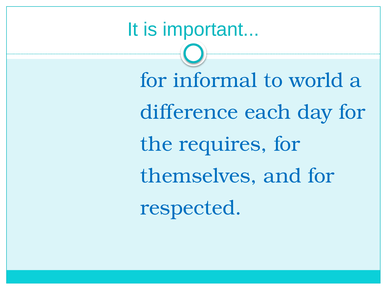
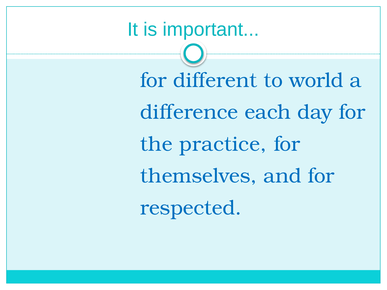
informal: informal -> different
requires: requires -> practice
